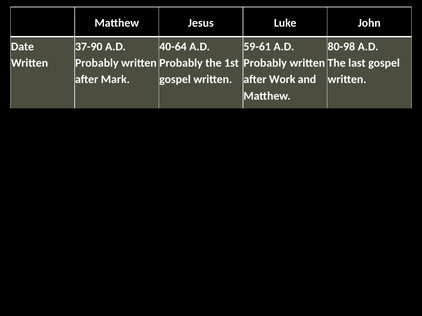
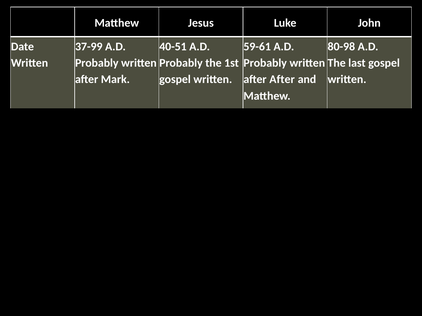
37-90: 37-90 -> 37-99
40-64: 40-64 -> 40-51
after Work: Work -> After
